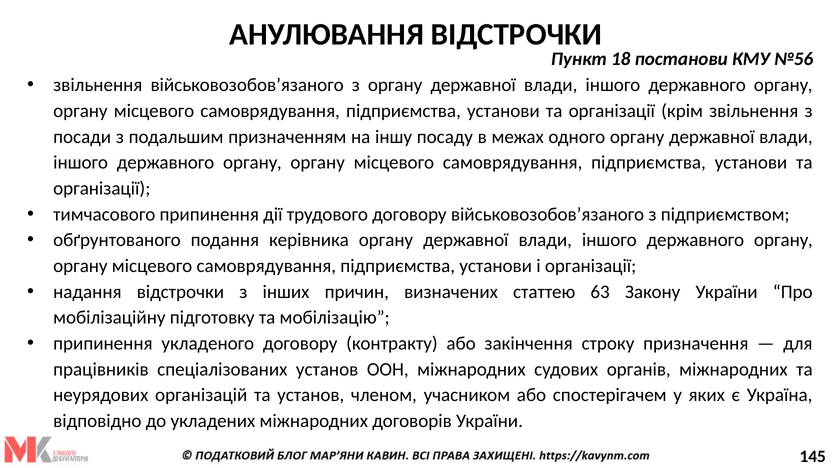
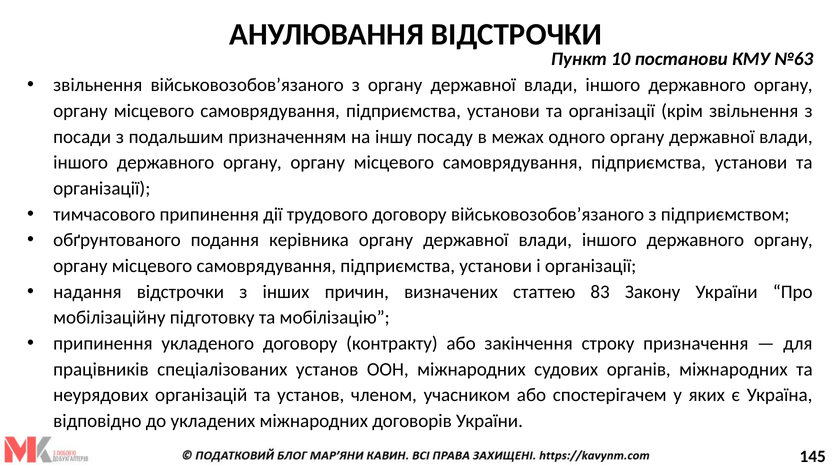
18: 18 -> 10
№56: №56 -> №63
63: 63 -> 83
